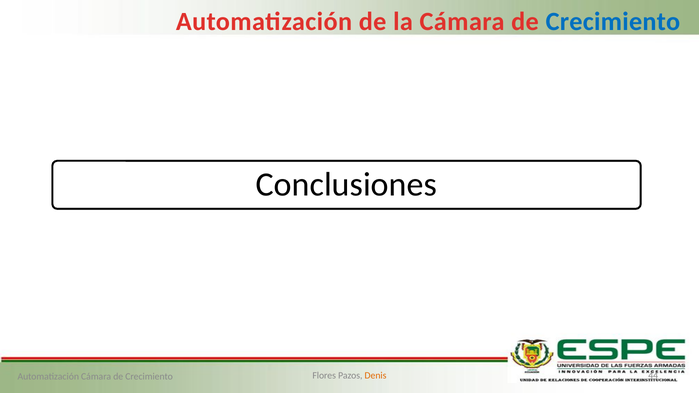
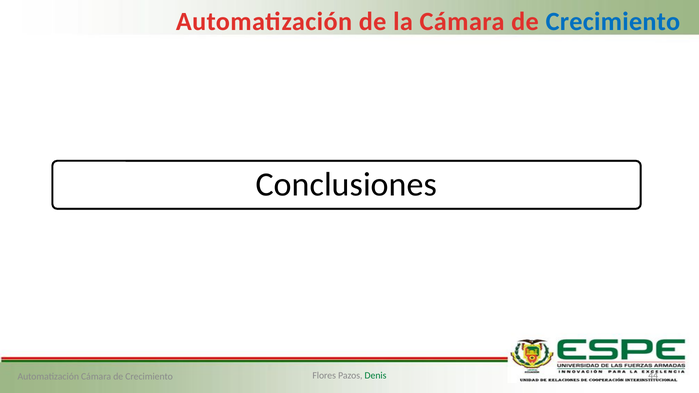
Denis colour: orange -> green
